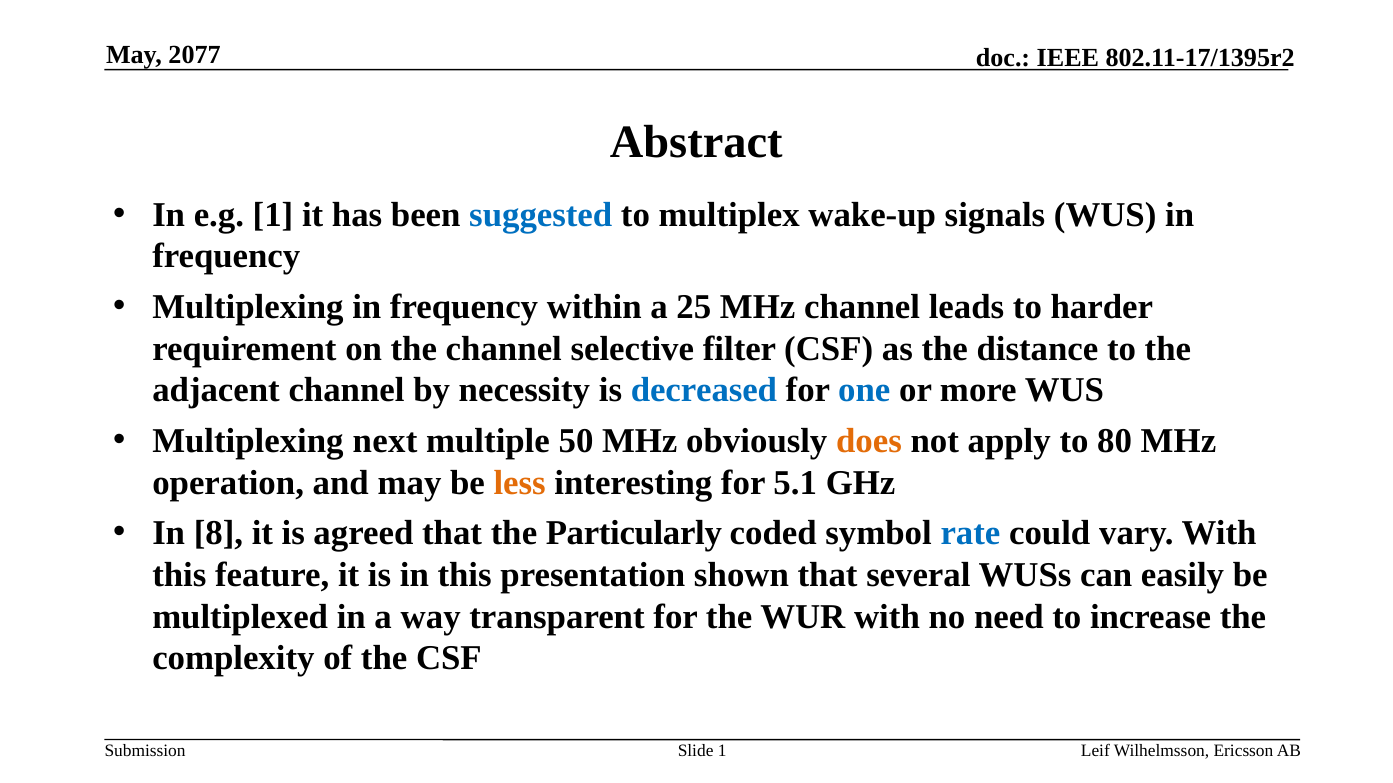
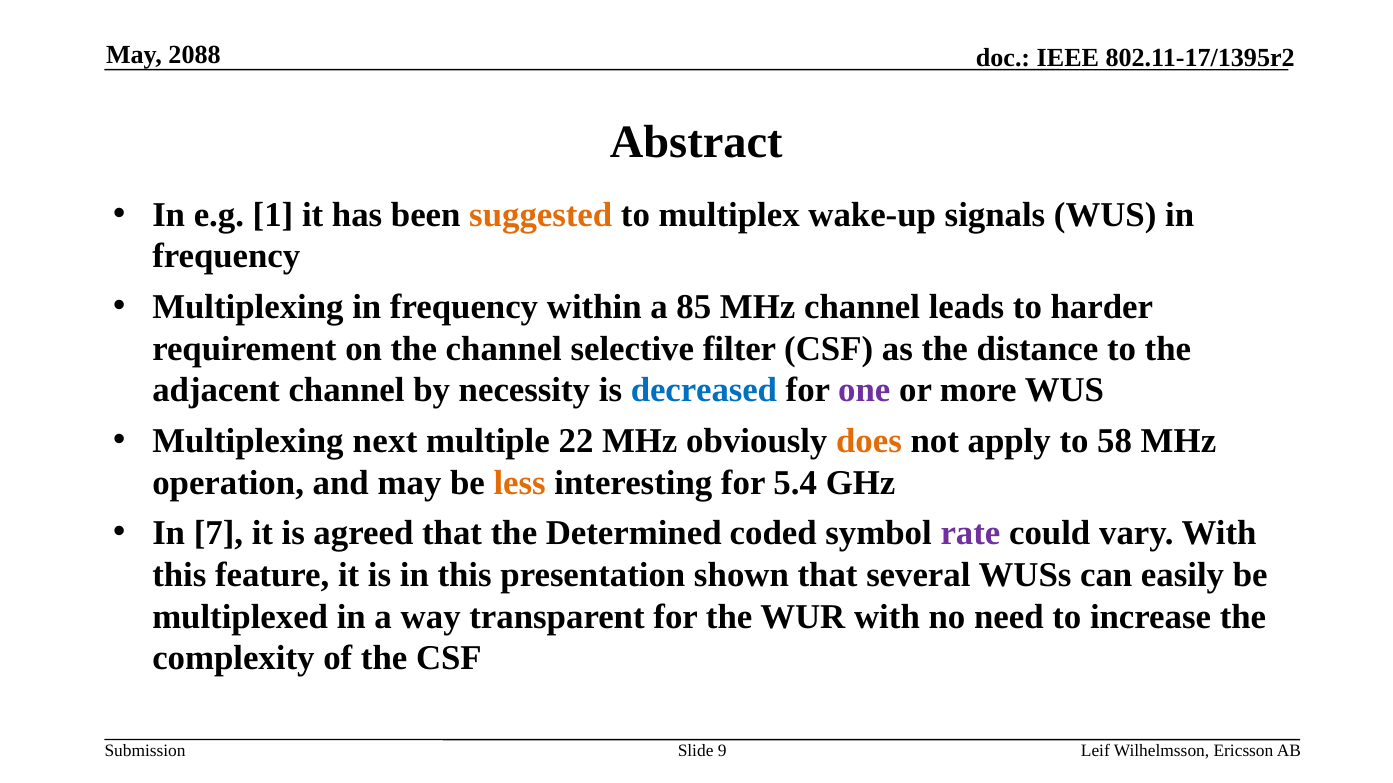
2077: 2077 -> 2088
suggested colour: blue -> orange
25: 25 -> 85
one colour: blue -> purple
50: 50 -> 22
80: 80 -> 58
5.1: 5.1 -> 5.4
8: 8 -> 7
Particularly: Particularly -> Determined
rate colour: blue -> purple
Slide 1: 1 -> 9
